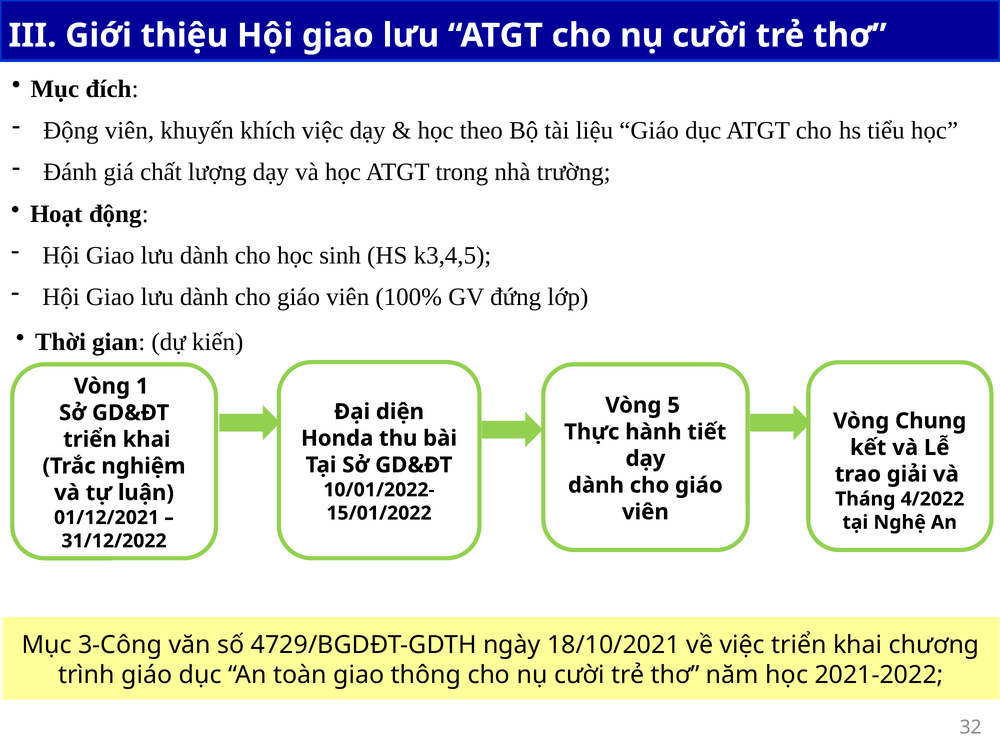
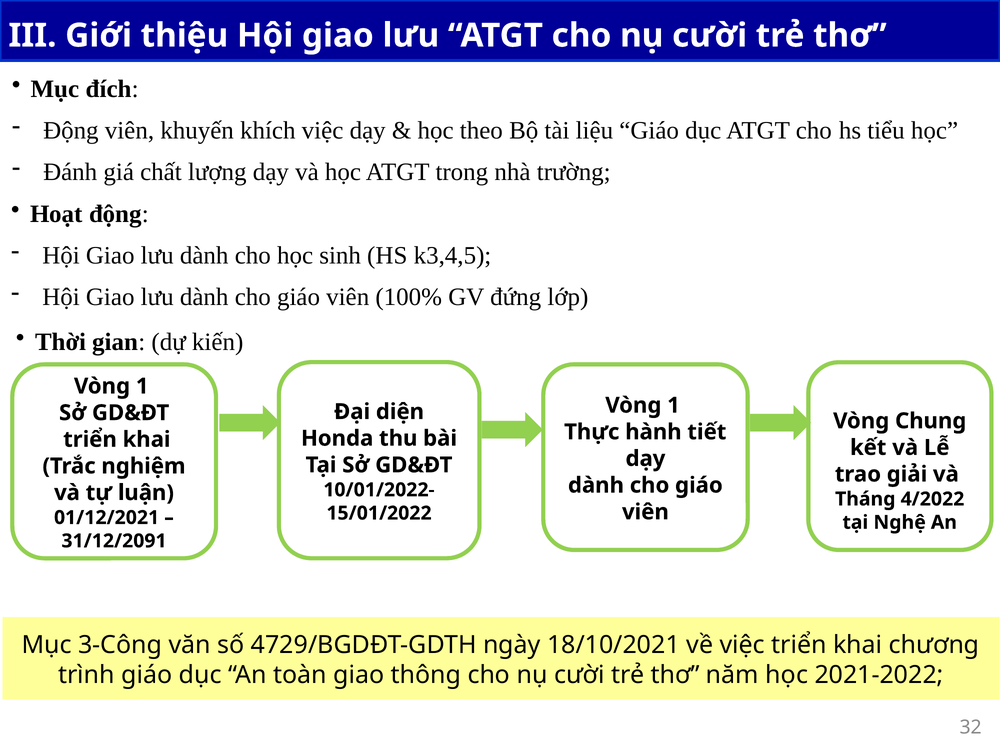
5 at (674, 405): 5 -> 1
31/12/2022: 31/12/2022 -> 31/12/2091
